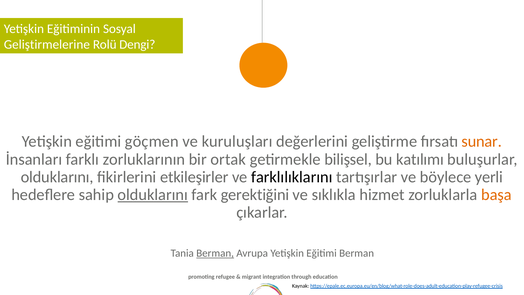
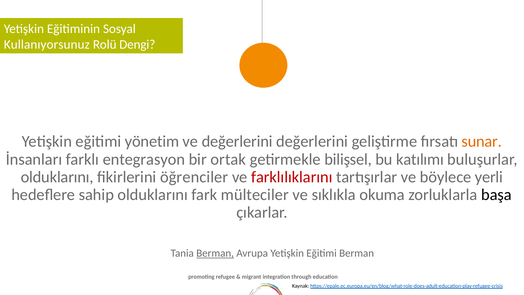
Geliştirmelerine: Geliştirmelerine -> Kullanıyorsunuz
göçmen: göçmen -> yönetim
ve kuruluşları: kuruluşları -> değerlerini
zorluklarının: zorluklarının -> entegrasyon
etkileşirler: etkileşirler -> öğrenciler
farklılıklarını colour: black -> red
olduklarını at (153, 195) underline: present -> none
gerektiğini: gerektiğini -> mülteciler
hizmet: hizmet -> okuma
başa colour: orange -> black
